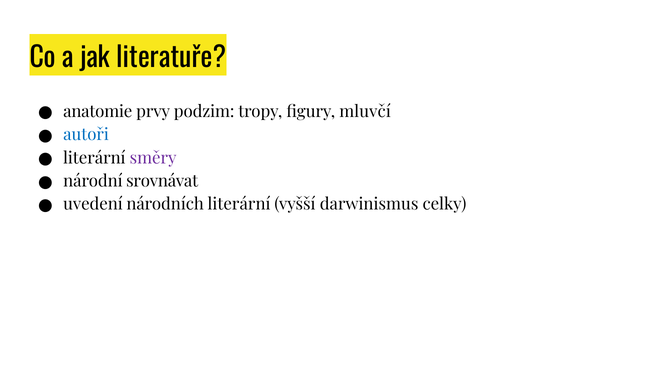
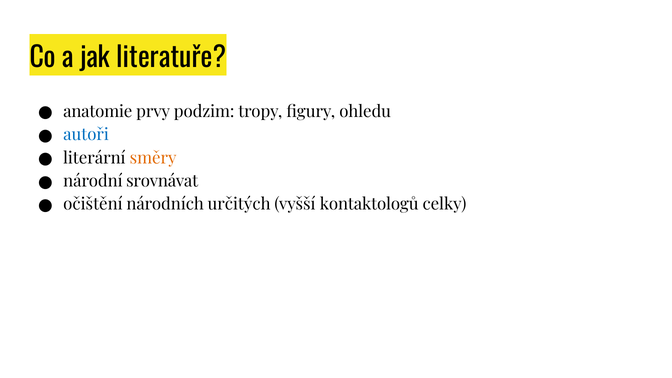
mluvčí: mluvčí -> ohledu
směry colour: purple -> orange
uvedení: uvedení -> očištění
národních literární: literární -> určitých
darwinismus: darwinismus -> kontaktologů
